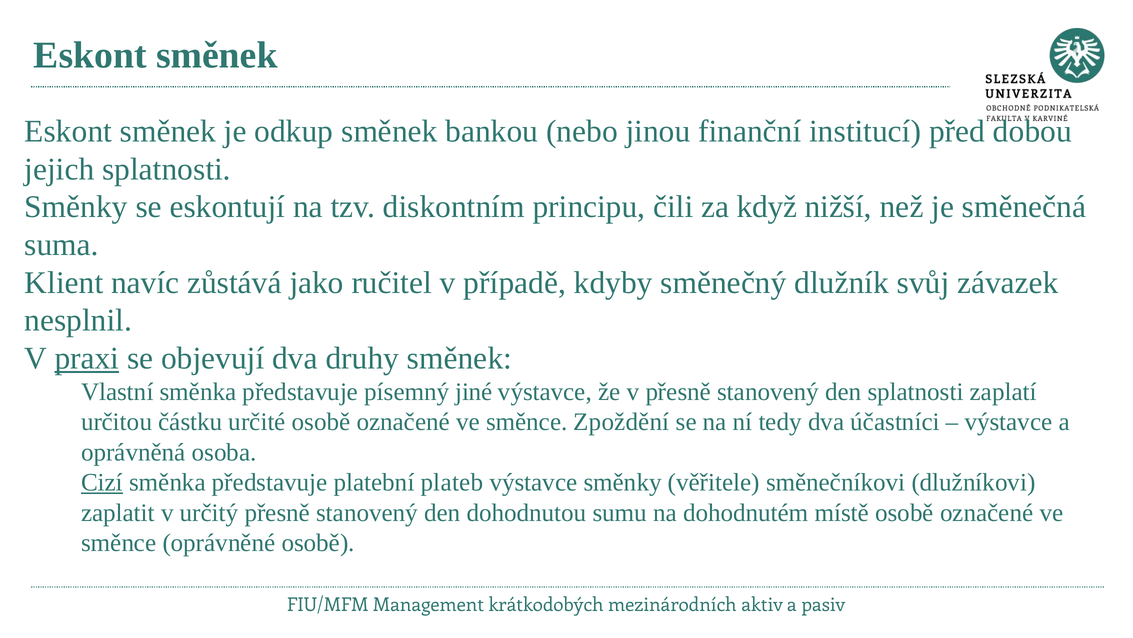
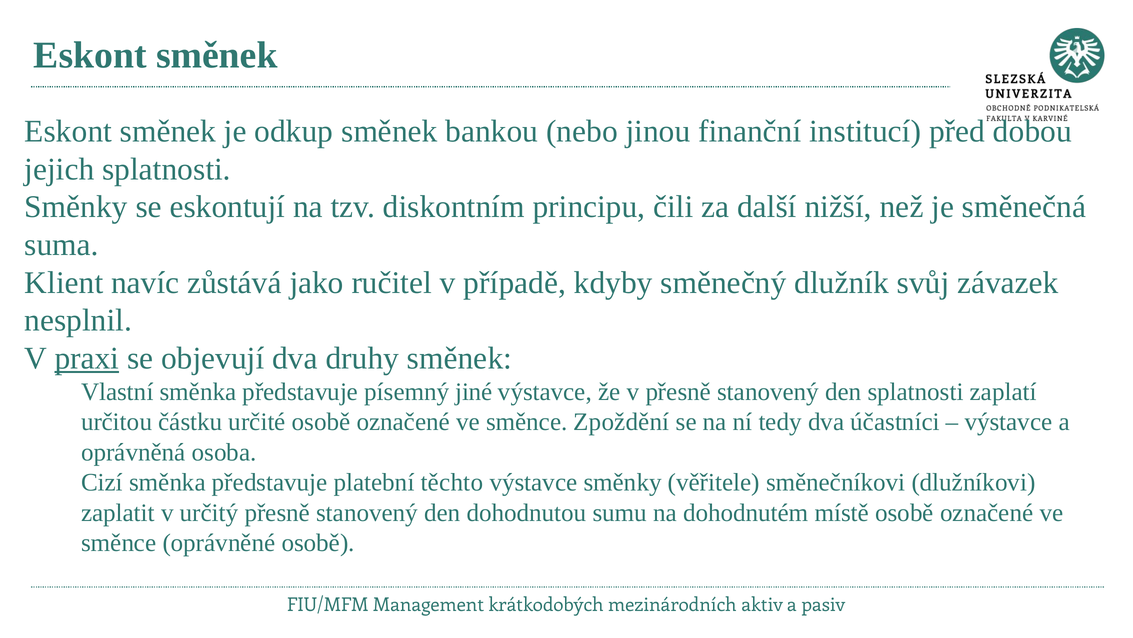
když: když -> další
Cizí underline: present -> none
plateb: plateb -> těchto
